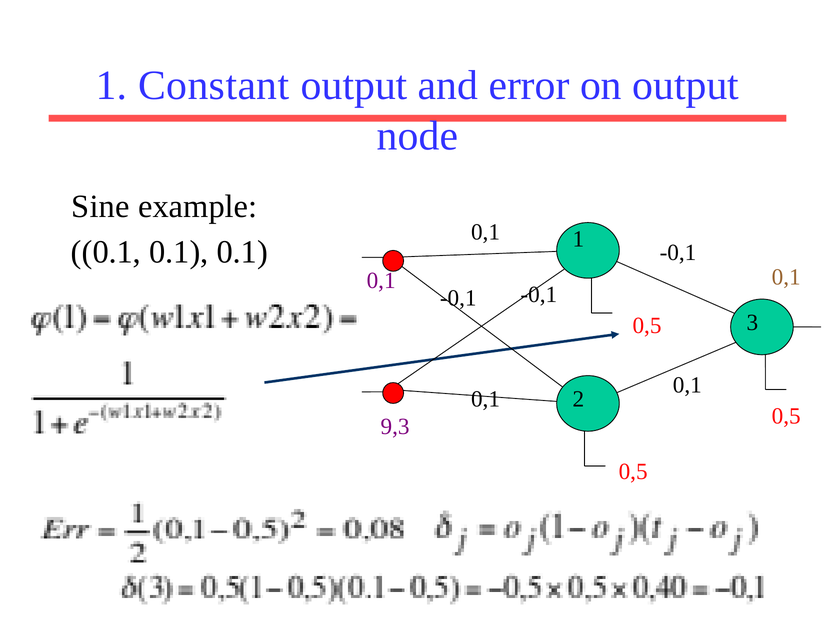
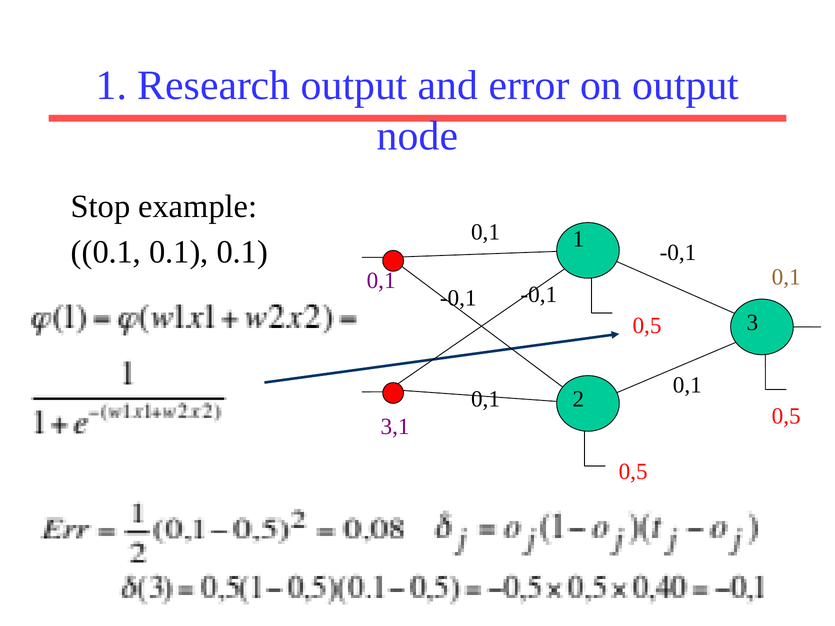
Constant: Constant -> Research
Sine: Sine -> Stop
9,3: 9,3 -> 3,1
